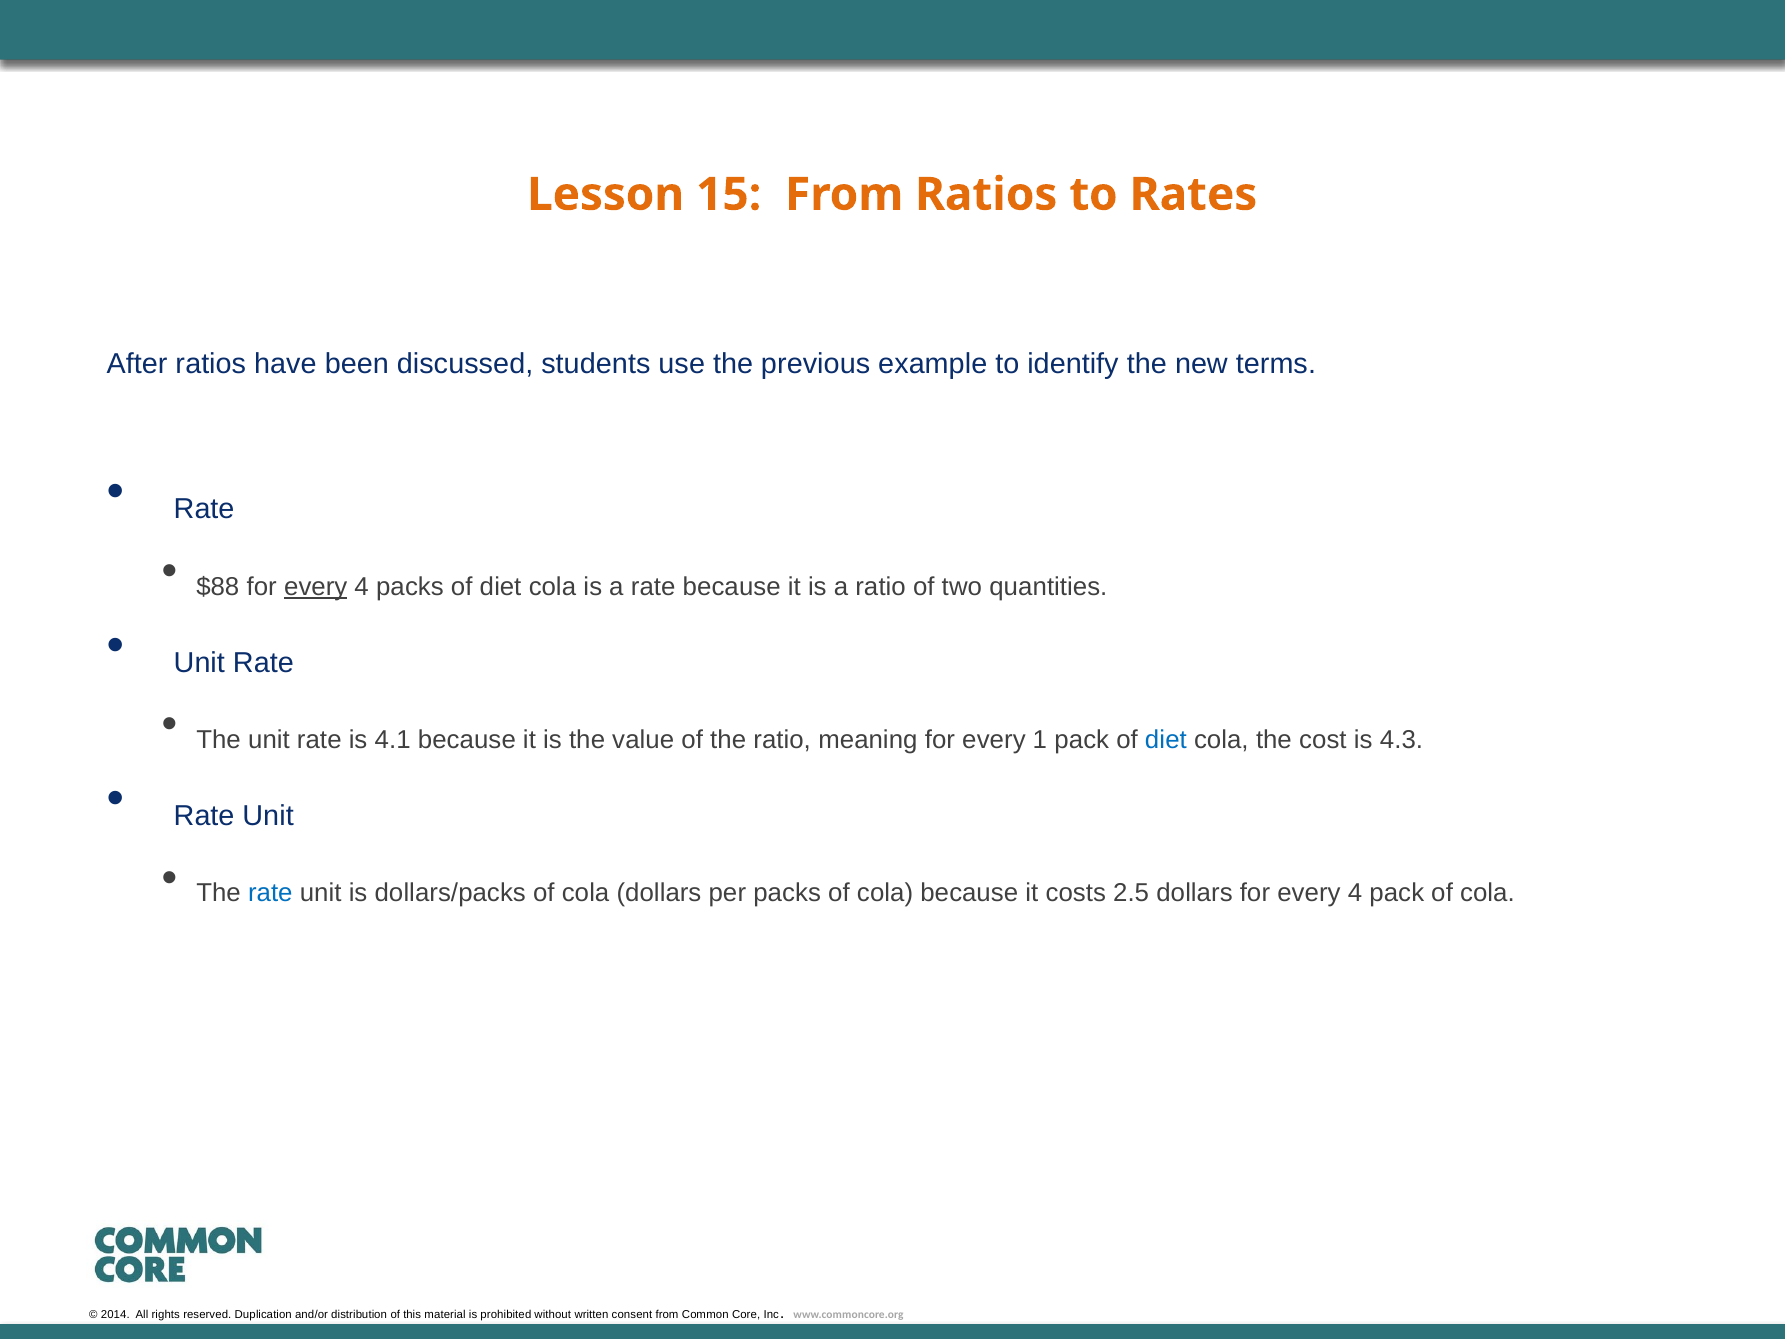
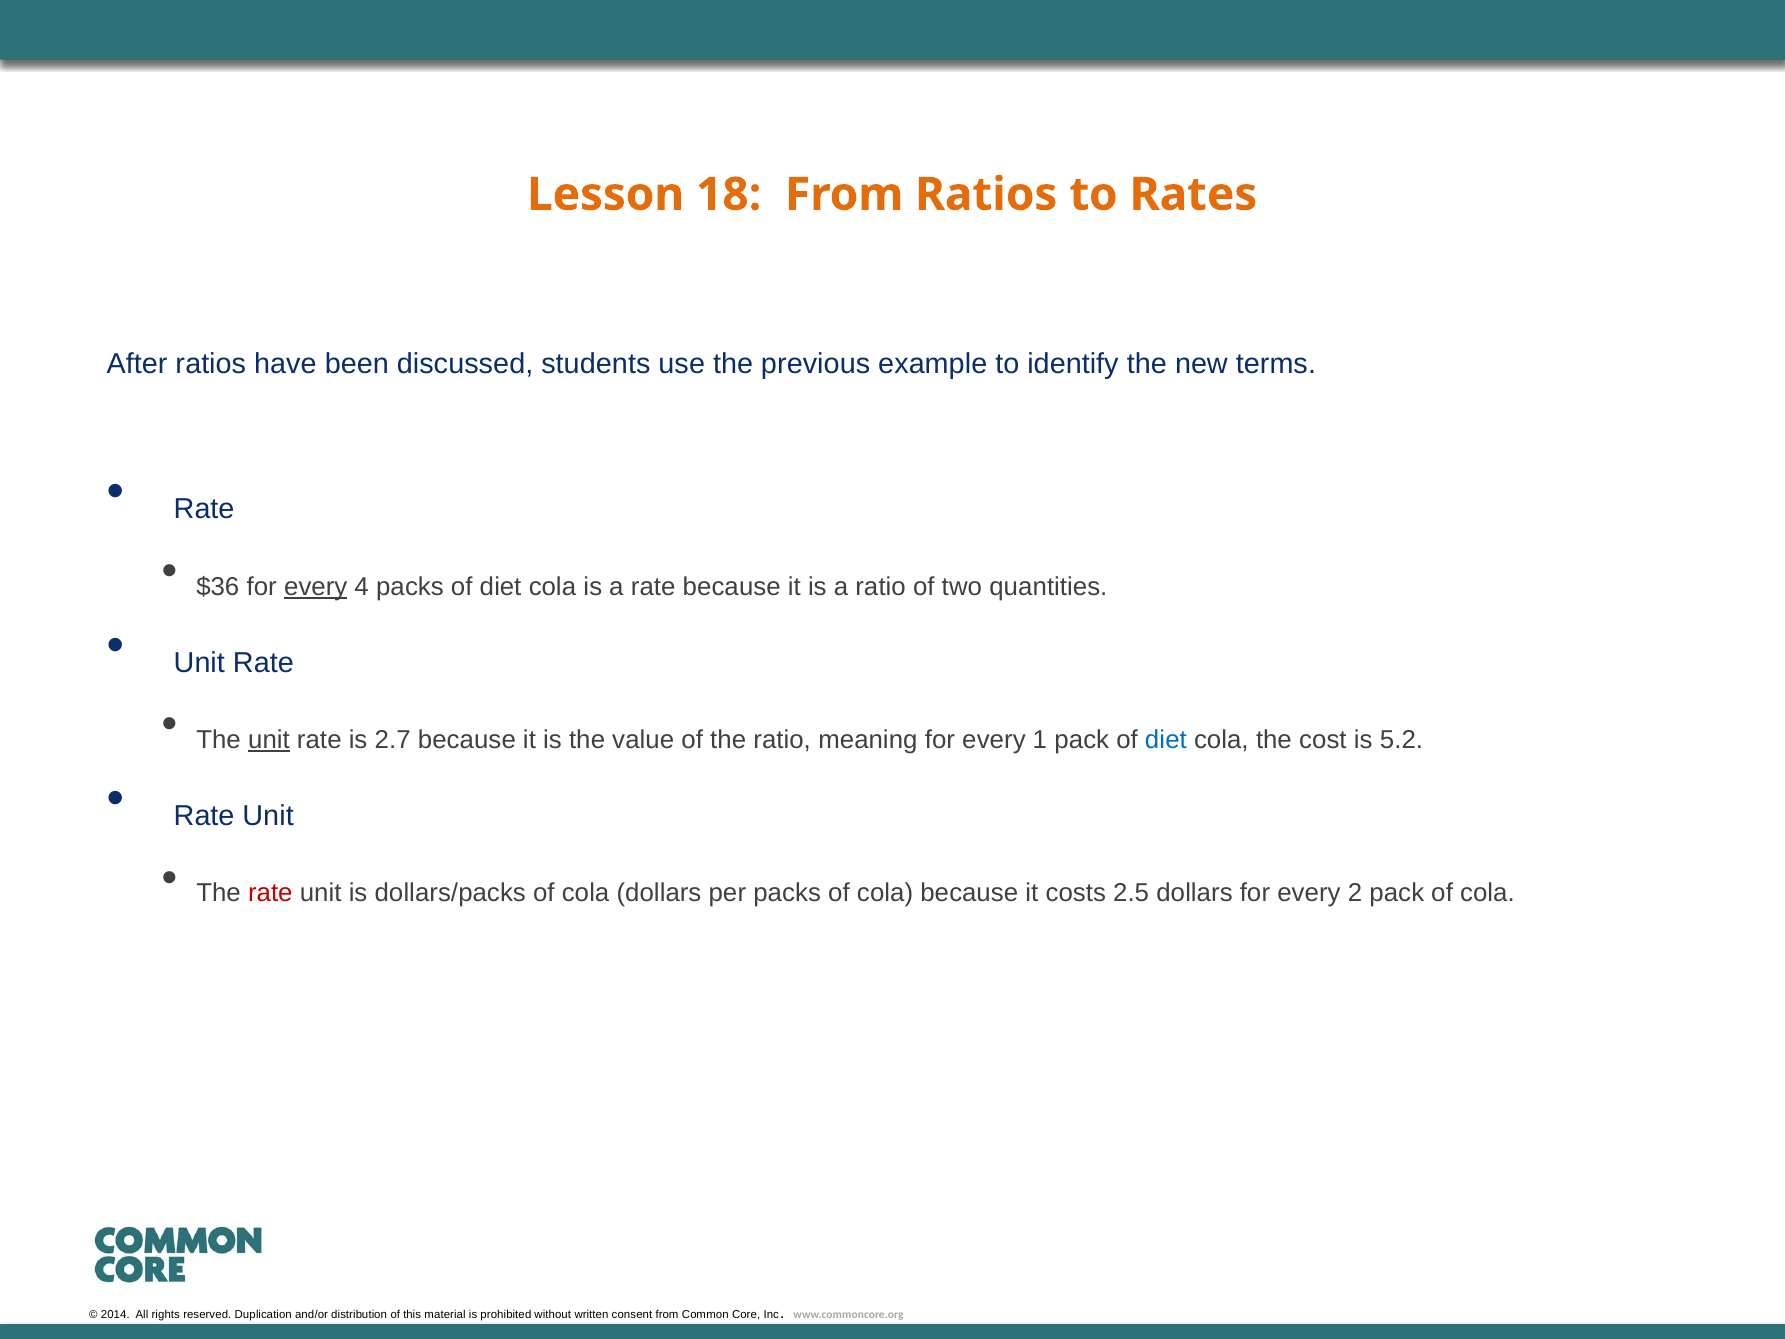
15: 15 -> 18
$88: $88 -> $36
unit at (269, 740) underline: none -> present
4.1: 4.1 -> 2.7
4.3: 4.3 -> 5.2
rate at (270, 893) colour: blue -> red
dollars for every 4: 4 -> 2
